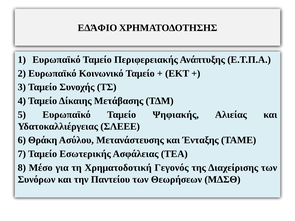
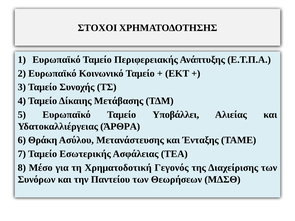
ΕΔΆΦΙΟ: ΕΔΆΦΙΟ -> ΣΤΟΧΟΙ
Ψηφιακής: Ψηφιακής -> Υποβάλλει
ΣΛΕΕΕ: ΣΛΕΕΕ -> ΆΡΘΡΑ
